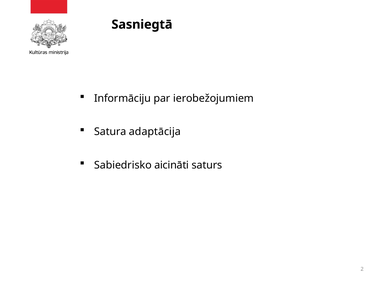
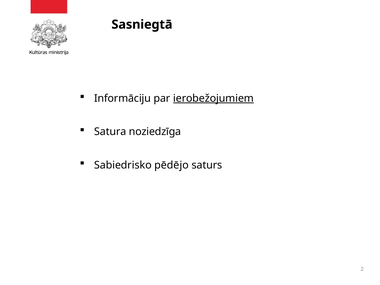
ierobežojumiem underline: none -> present
adaptācija: adaptācija -> noziedzīga
aicināti: aicināti -> pēdējo
